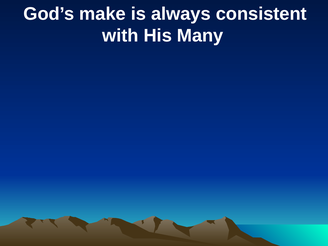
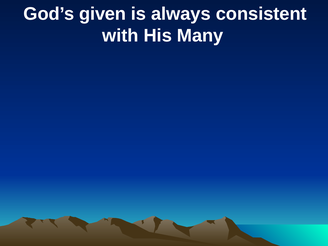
make: make -> given
